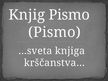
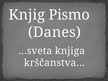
Pismo at (54, 32): Pismo -> Danes
